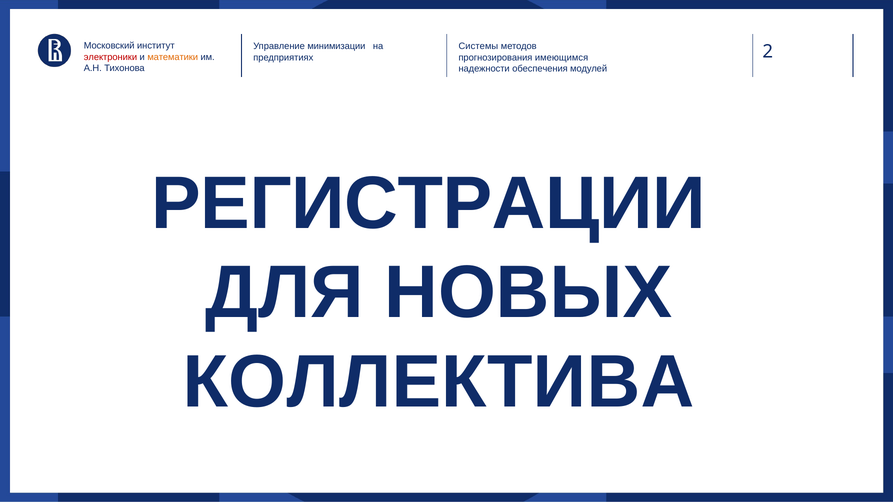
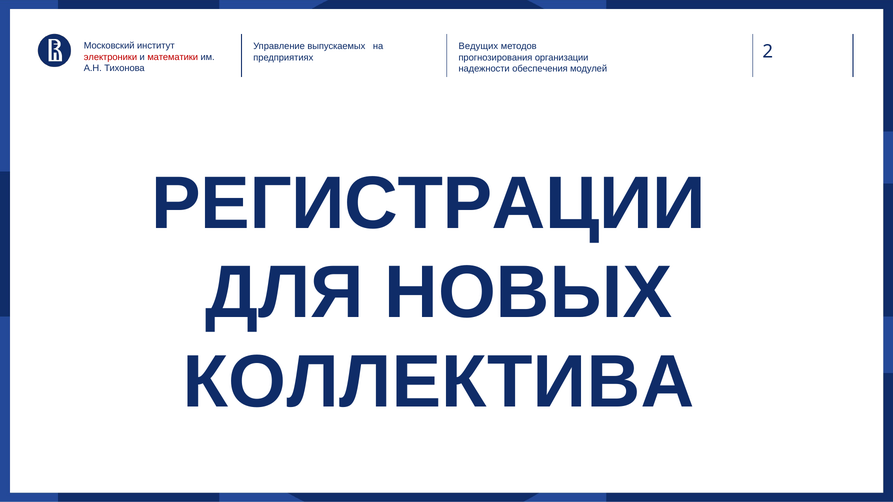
минимизации: минимизации -> выпускаемых
Системы: Системы -> Ведущих
математики colour: orange -> red
имеющимся: имеющимся -> организации
